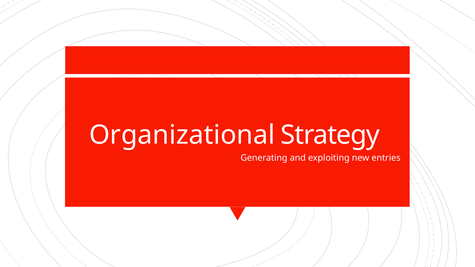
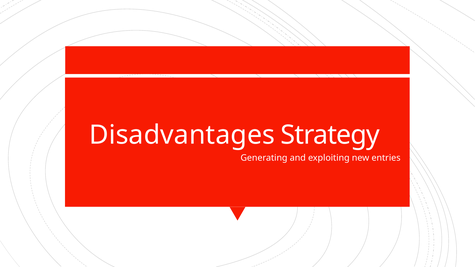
Organizational: Organizational -> Disadvantages
